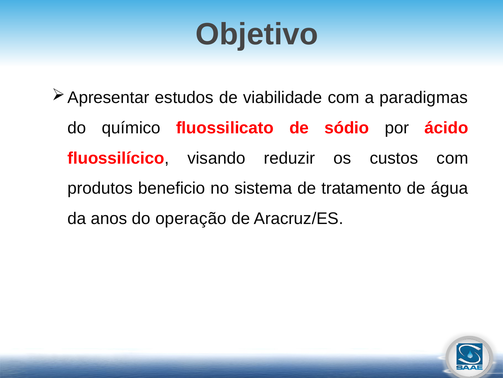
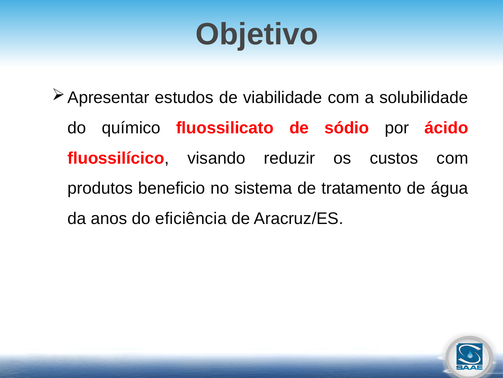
paradigmas: paradigmas -> solubilidade
operação: operação -> eficiência
